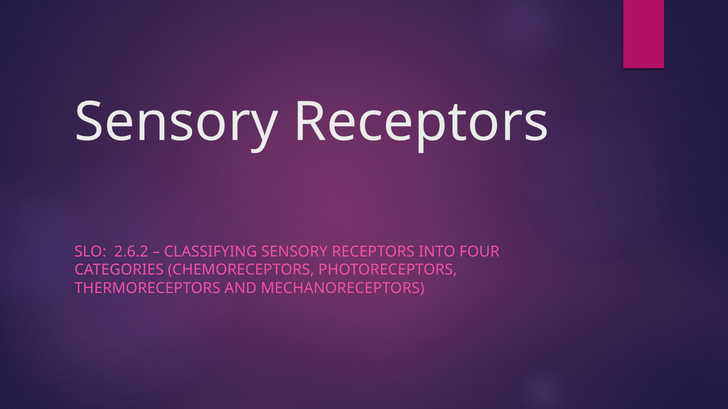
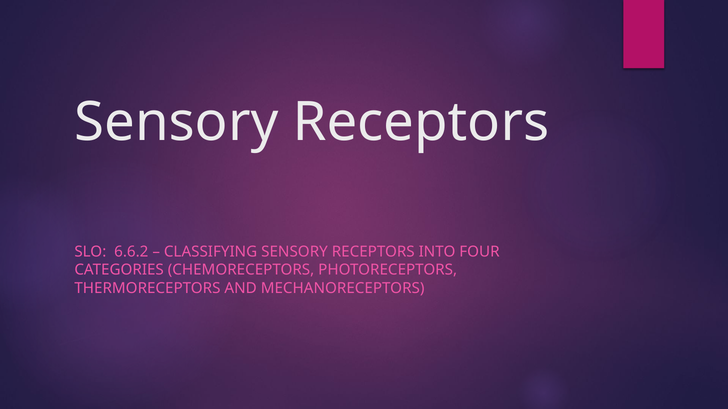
2.6.2: 2.6.2 -> 6.6.2
